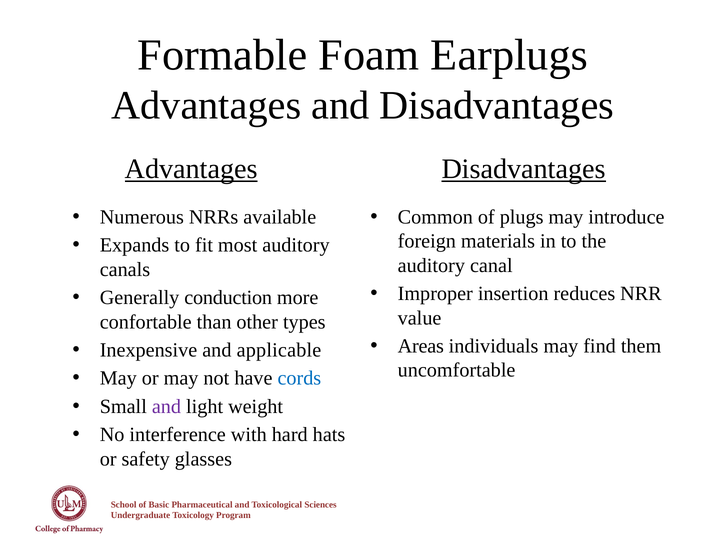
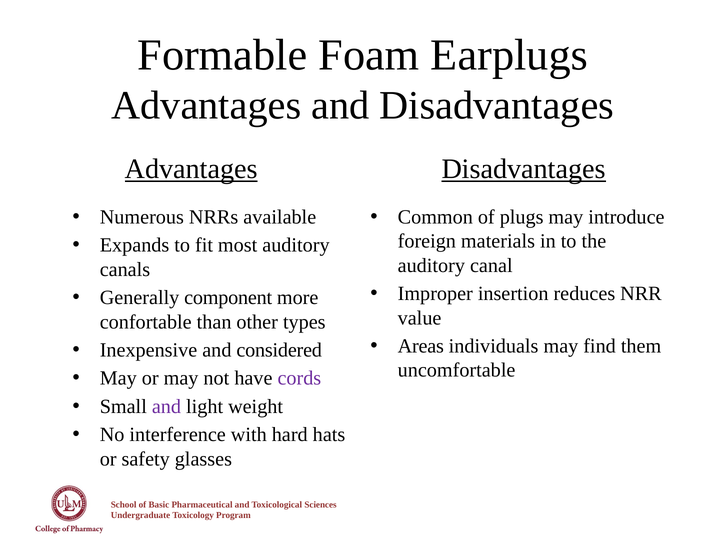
conduction: conduction -> component
applicable: applicable -> considered
cords colour: blue -> purple
